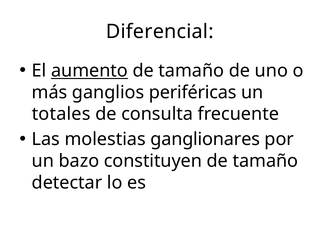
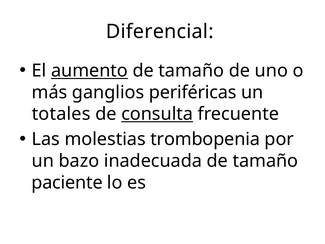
consulta underline: none -> present
ganglionares: ganglionares -> trombopenia
constituyen: constituyen -> inadecuada
detectar: detectar -> paciente
